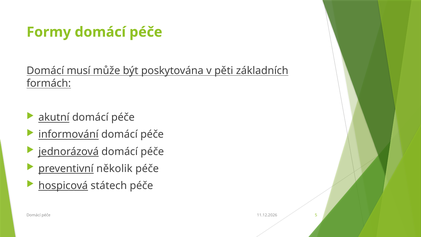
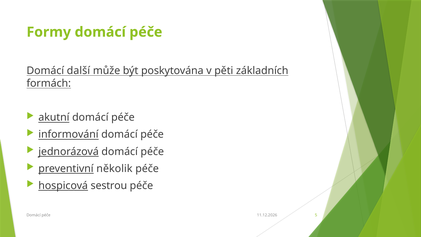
musí: musí -> další
státech: státech -> sestrou
